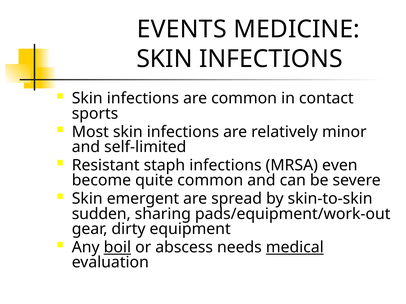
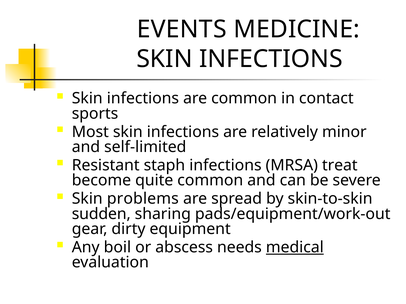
even: even -> treat
emergent: emergent -> problems
boil underline: present -> none
